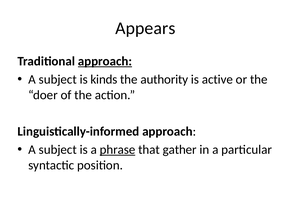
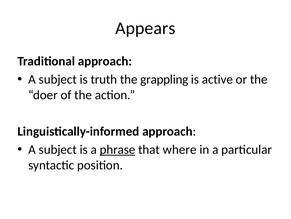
approach at (105, 61) underline: present -> none
kinds: kinds -> truth
authority: authority -> grappling
gather: gather -> where
